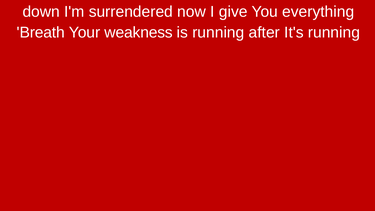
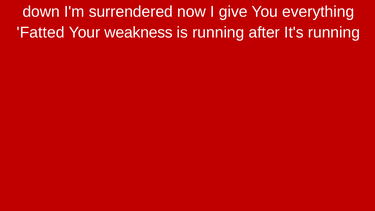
Breath: Breath -> Fatted
